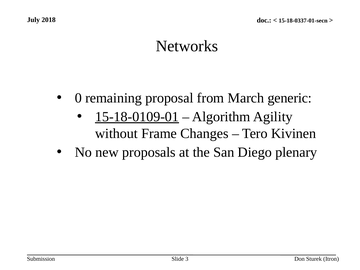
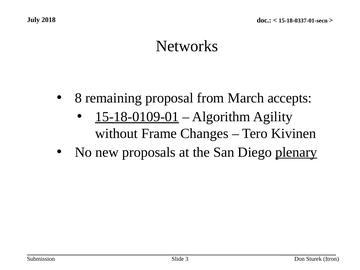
0: 0 -> 8
generic: generic -> accepts
plenary underline: none -> present
